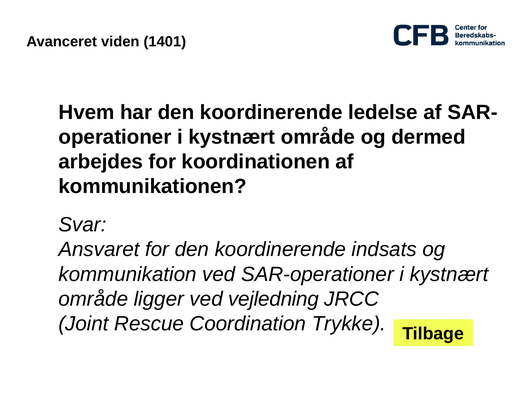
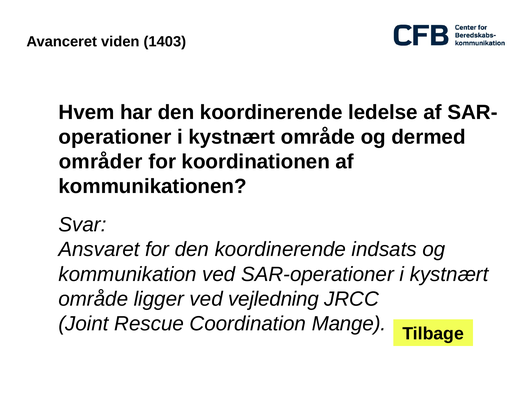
1401: 1401 -> 1403
arbejdes: arbejdes -> områder
Trykke: Trykke -> Mange
